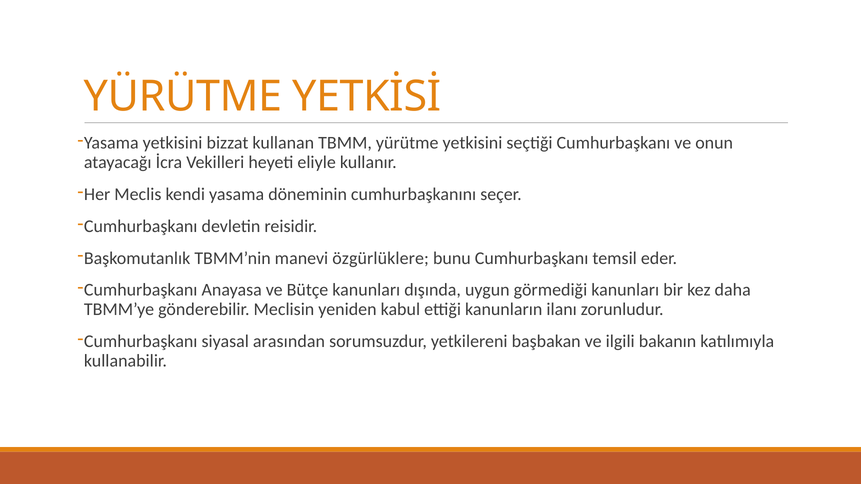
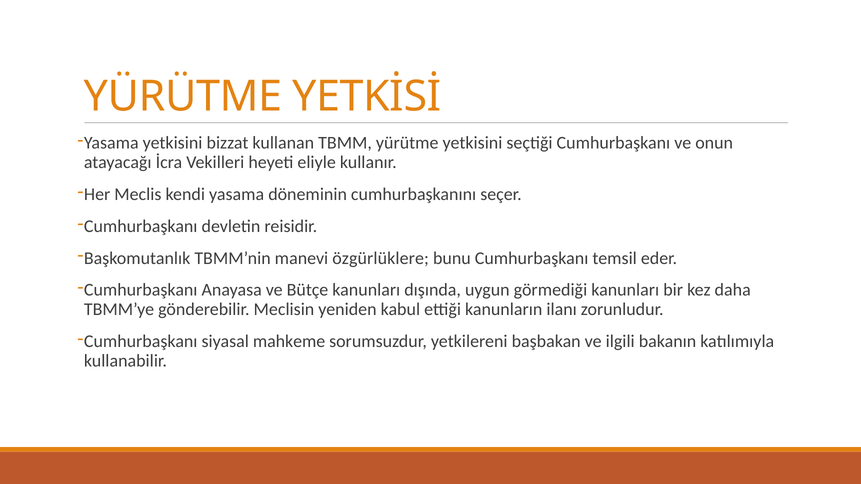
arasından: arasından -> mahkeme
